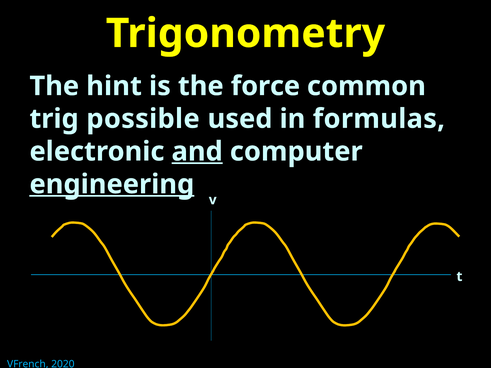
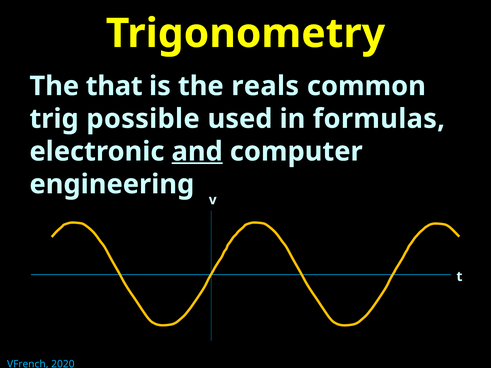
hint: hint -> that
force: force -> reals
engineering underline: present -> none
